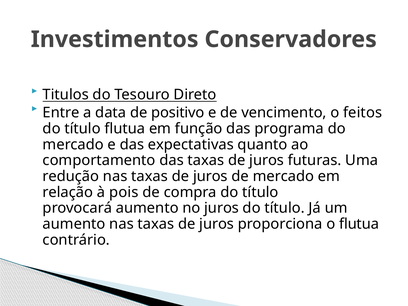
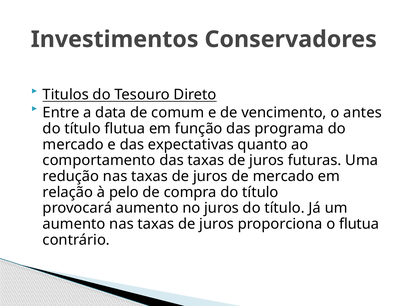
positivo: positivo -> comum
feitos: feitos -> antes
pois: pois -> pelo
